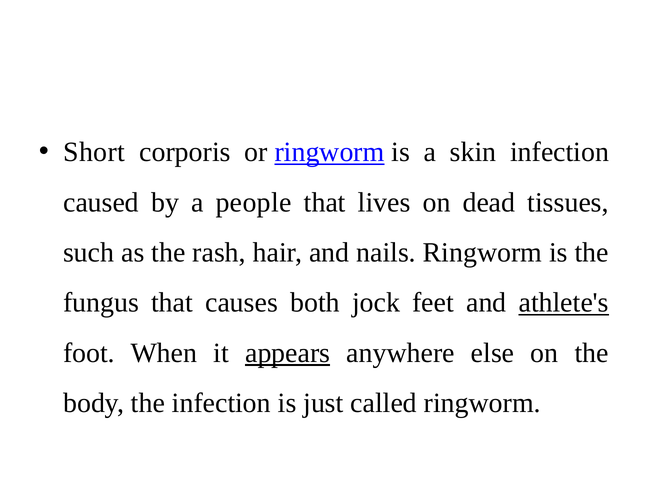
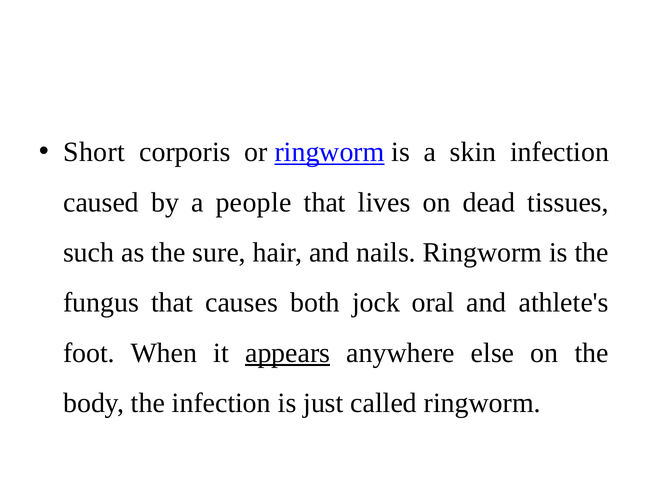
rash: rash -> sure
feet: feet -> oral
athlete's underline: present -> none
